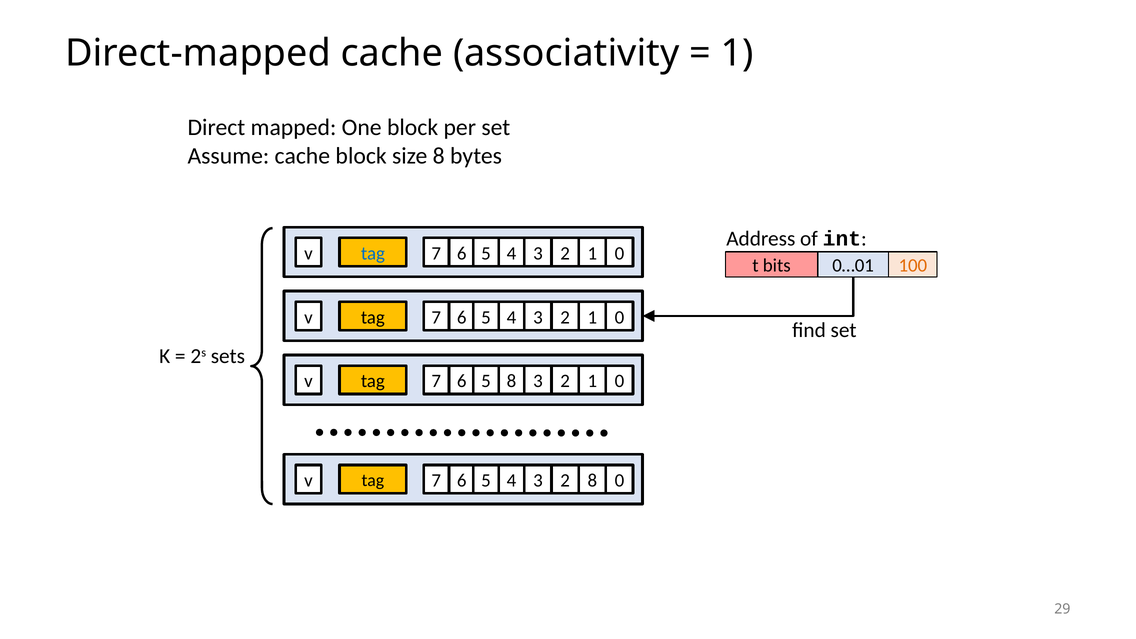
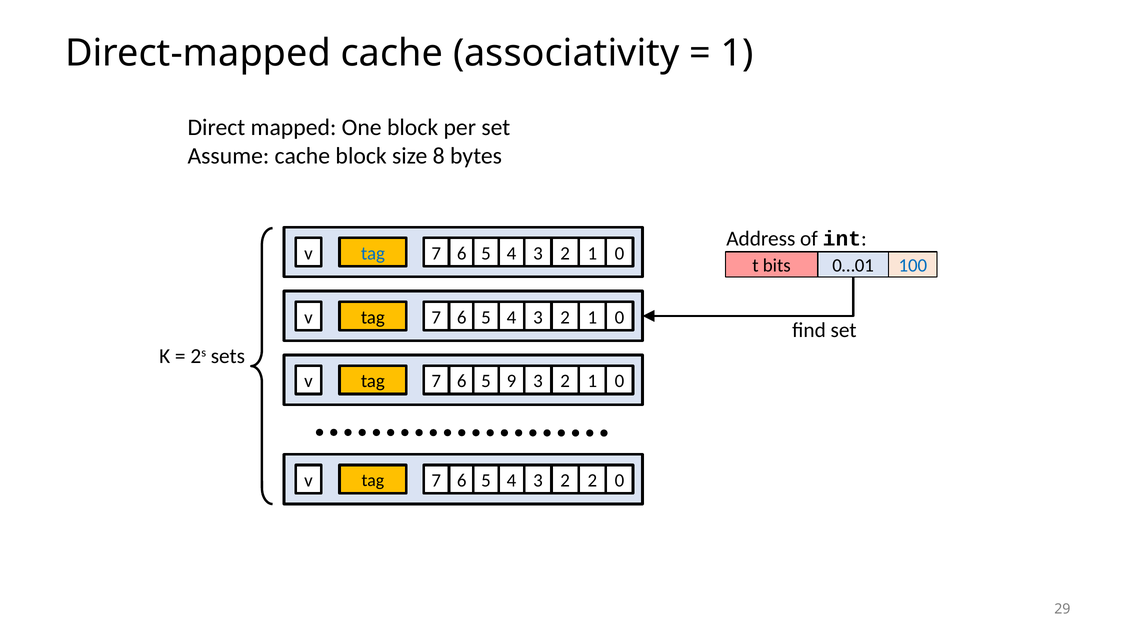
100 colour: orange -> blue
v 8: 8 -> 9
4 8: 8 -> 2
